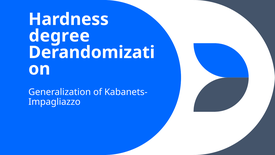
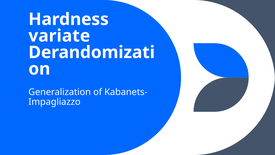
degree: degree -> variate
